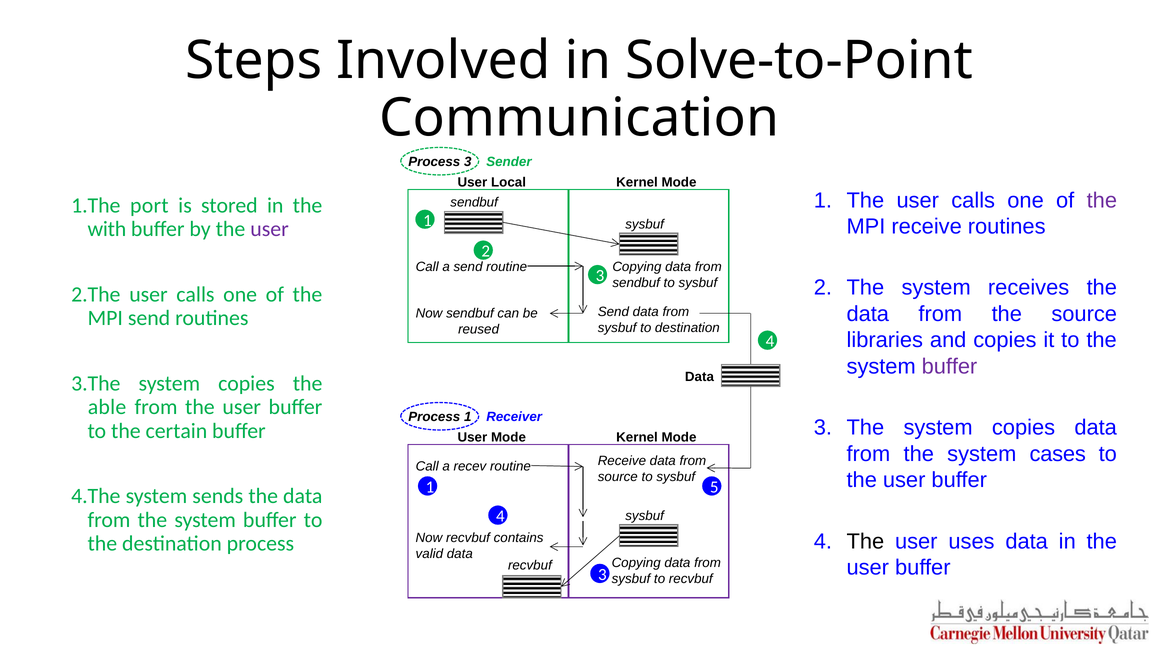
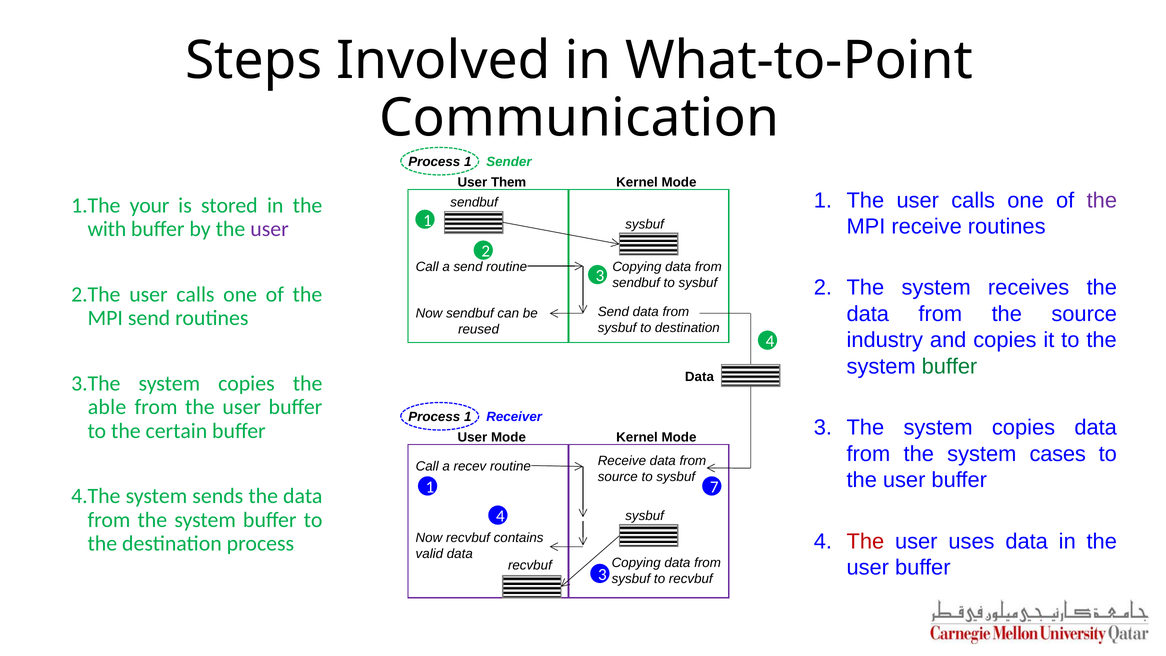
Solve-to-Point: Solve-to-Point -> What-to-Point
3 at (468, 162): 3 -> 1
Local: Local -> Them
port: port -> your
libraries: libraries -> industry
buffer at (949, 366) colour: purple -> green
5: 5 -> 7
The at (865, 541) colour: black -> red
